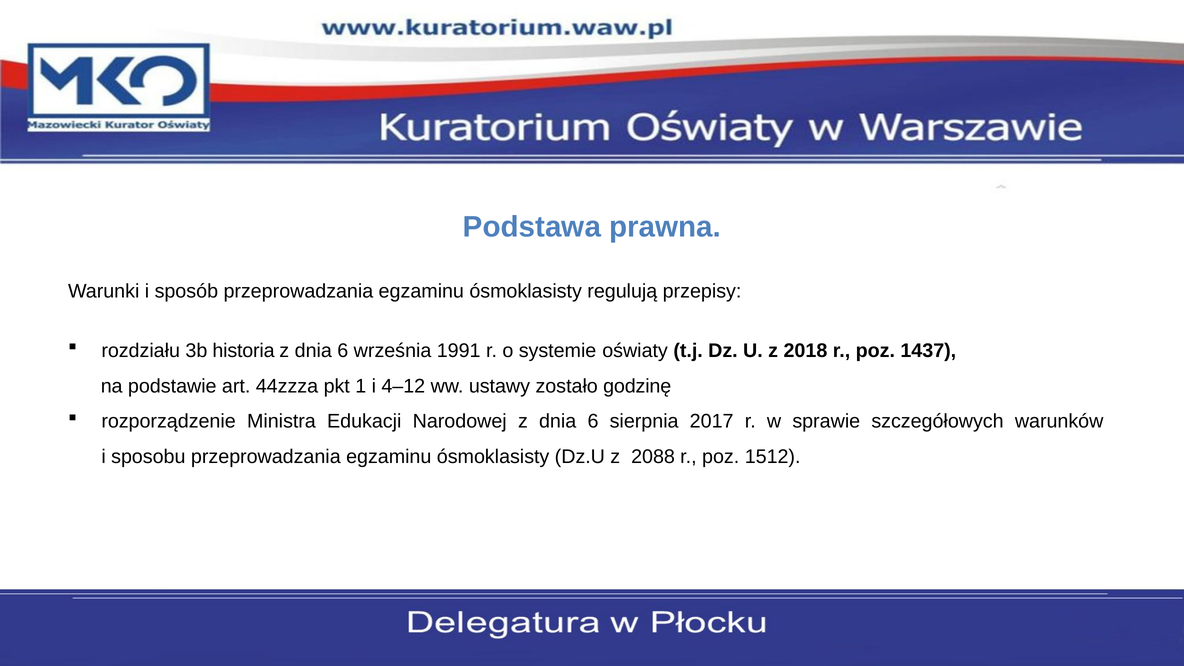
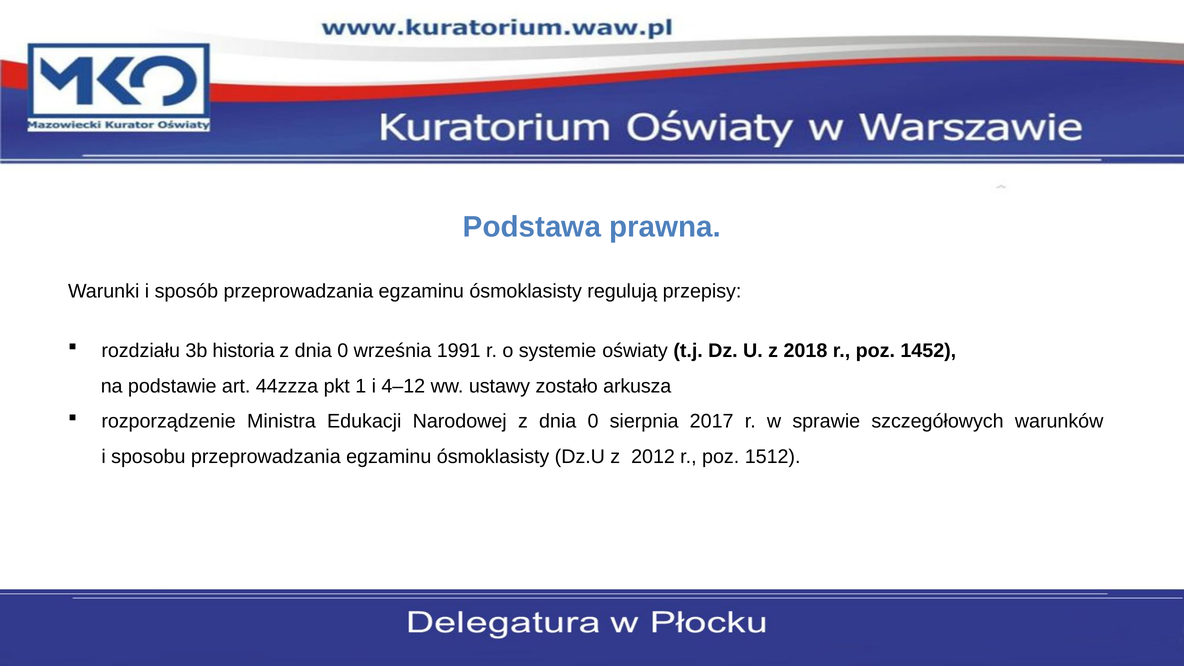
6 at (343, 351): 6 -> 0
1437: 1437 -> 1452
godzinę: godzinę -> arkusza
Narodowej z dnia 6: 6 -> 0
2088: 2088 -> 2012
